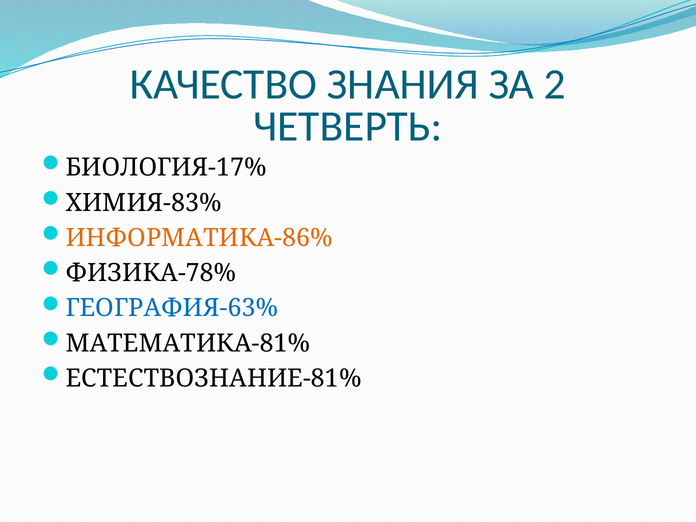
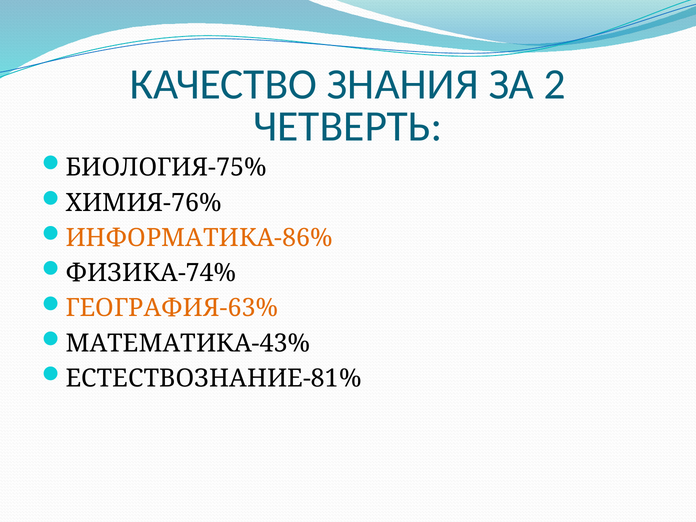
БИОЛОГИЯ-17%: БИОЛОГИЯ-17% -> БИОЛОГИЯ-75%
ХИМИЯ-83%: ХИМИЯ-83% -> ХИМИЯ-76%
ФИЗИКА-78%: ФИЗИКА-78% -> ФИЗИКА-74%
ГЕОГРАФИЯ-63% colour: blue -> orange
МАТЕМАТИКА-81%: МАТЕМАТИКА-81% -> МАТЕМАТИКА-43%
